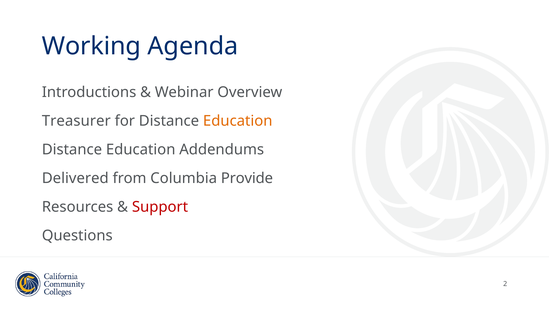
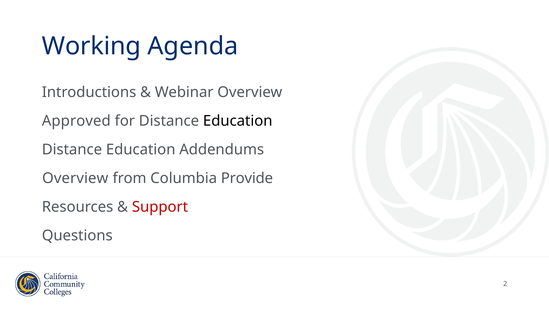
Treasurer: Treasurer -> Approved
Education at (238, 121) colour: orange -> black
Delivered at (75, 178): Delivered -> Overview
